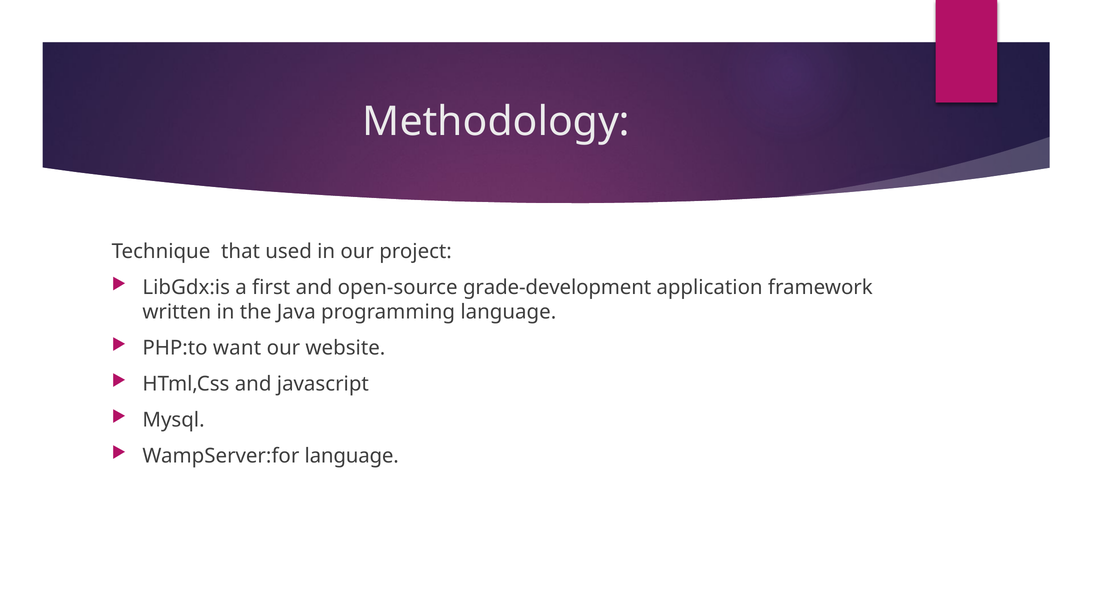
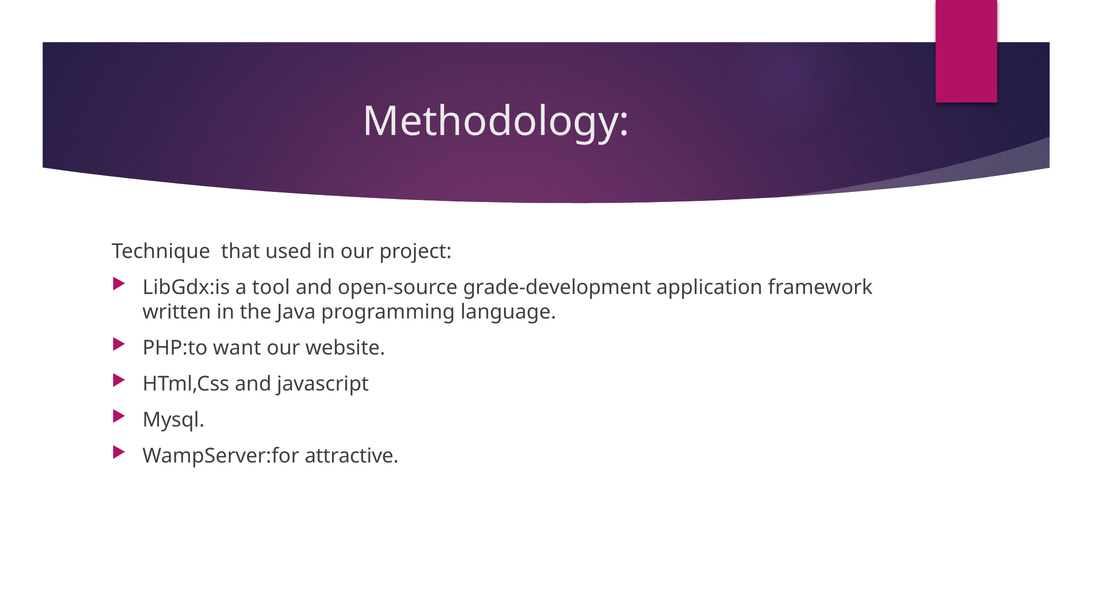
first: first -> tool
WampServer:for language: language -> attractive
